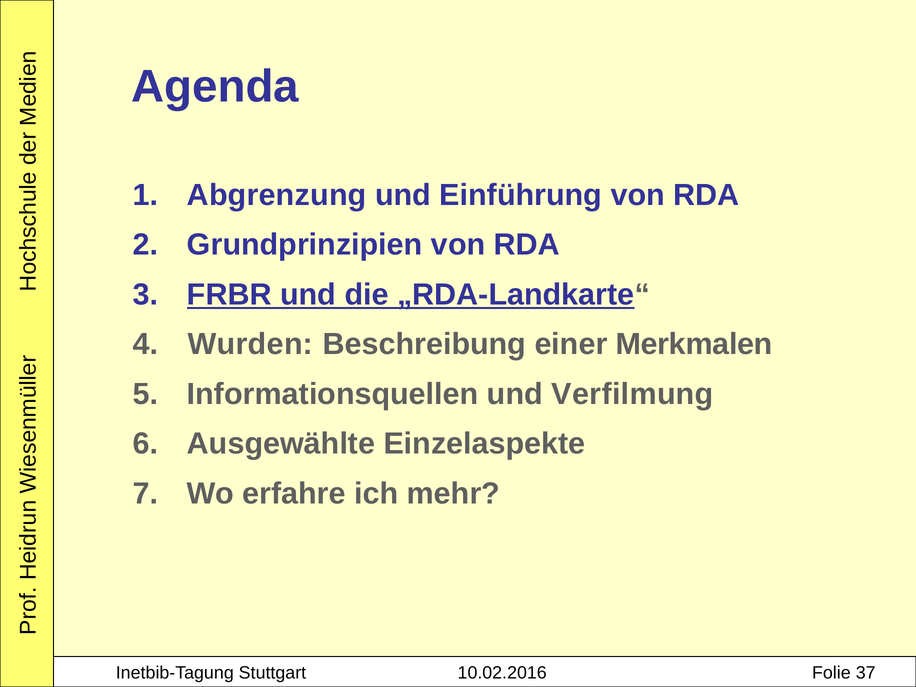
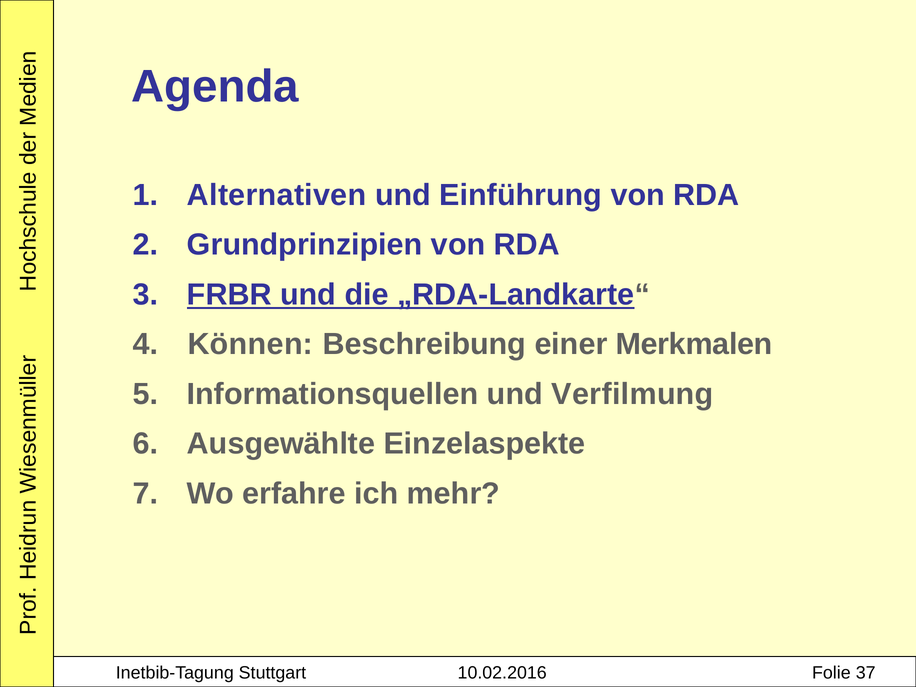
Abgrenzung: Abgrenzung -> Alternativen
Wurden: Wurden -> Können
